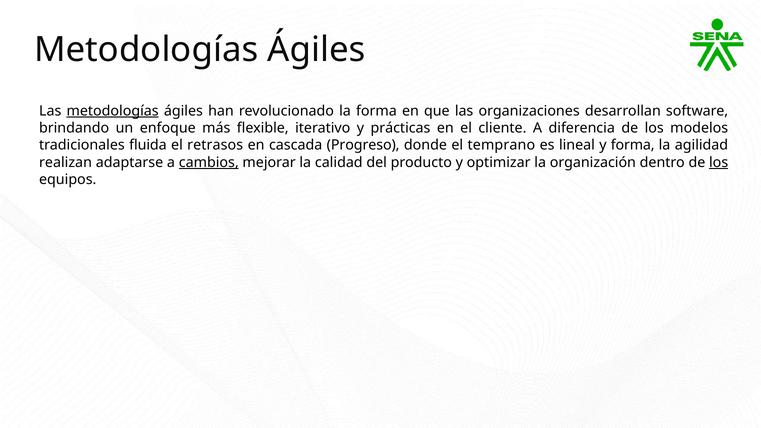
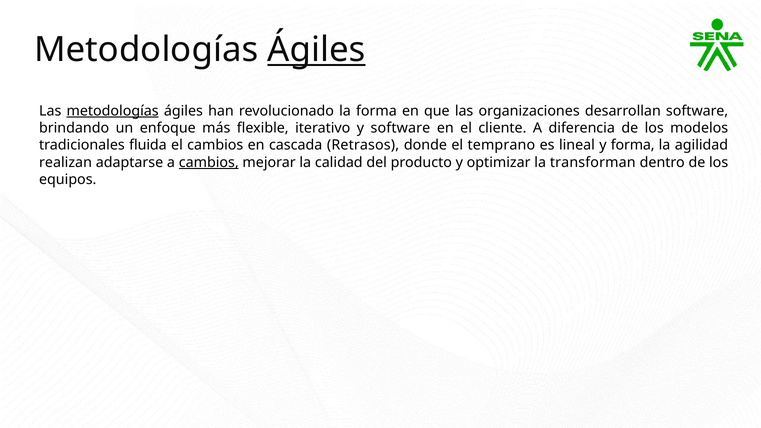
Ágiles at (316, 50) underline: none -> present
y prácticas: prácticas -> software
el retrasos: retrasos -> cambios
Progreso: Progreso -> Retrasos
organización: organización -> transforman
los at (719, 162) underline: present -> none
